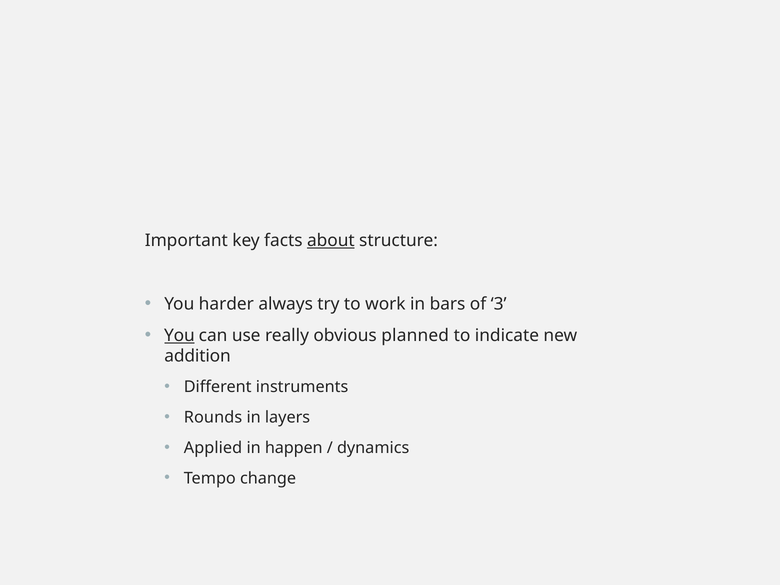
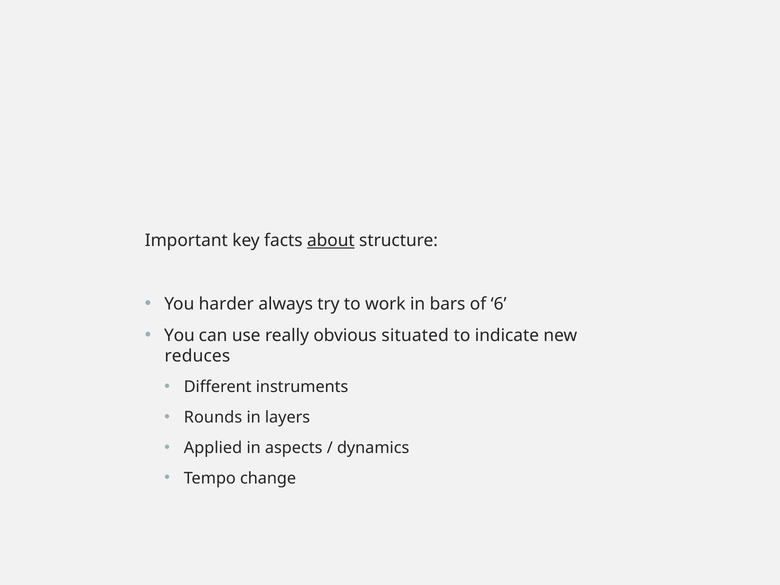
3: 3 -> 6
You at (179, 335) underline: present -> none
planned: planned -> situated
addition: addition -> reduces
happen: happen -> aspects
